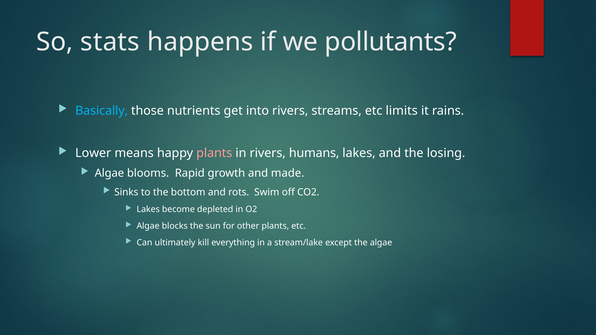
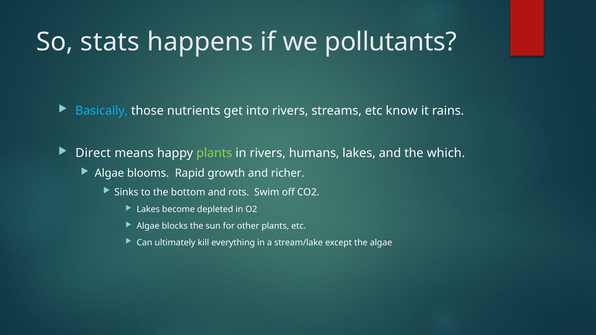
limits: limits -> know
Lower: Lower -> Direct
plants at (214, 153) colour: pink -> light green
losing: losing -> which
made: made -> richer
